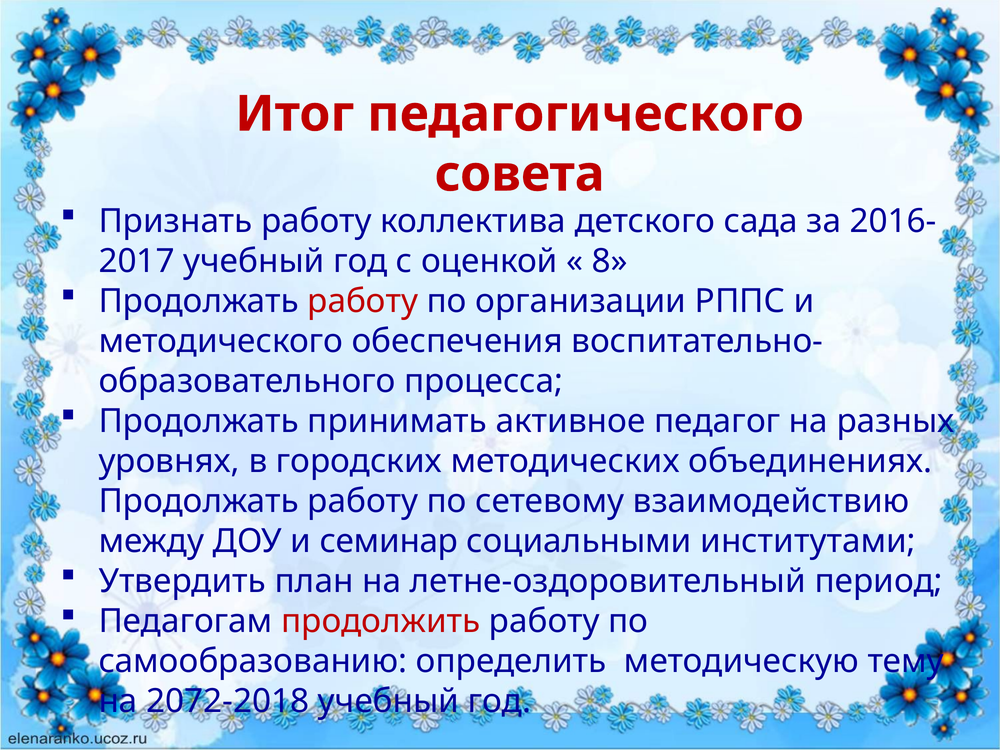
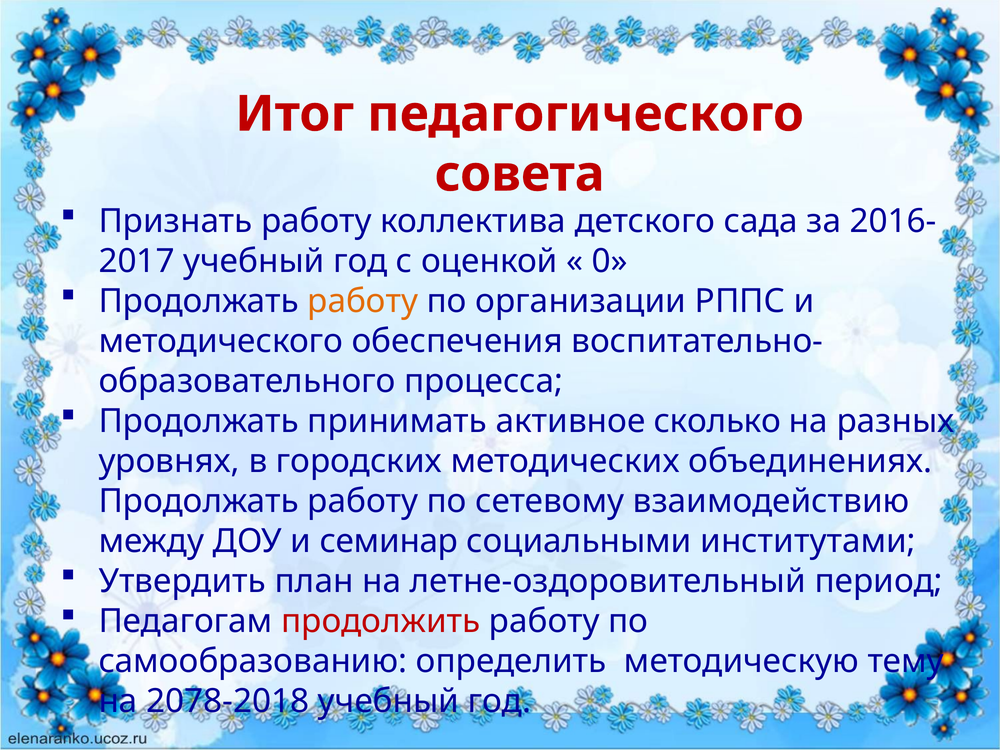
8: 8 -> 0
работу at (363, 301) colour: red -> orange
педагог: педагог -> сколько
2072-2018: 2072-2018 -> 2078-2018
